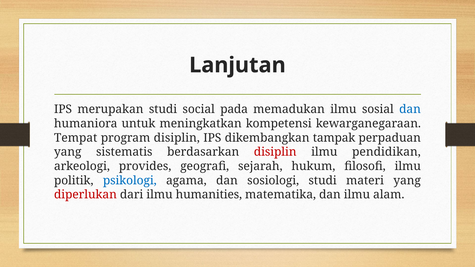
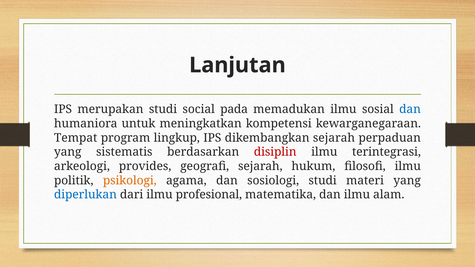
program disiplin: disiplin -> lingkup
dikembangkan tampak: tampak -> sejarah
pendidikan: pendidikan -> terintegrasi
psikologi colour: blue -> orange
diperlukan colour: red -> blue
humanities: humanities -> profesional
